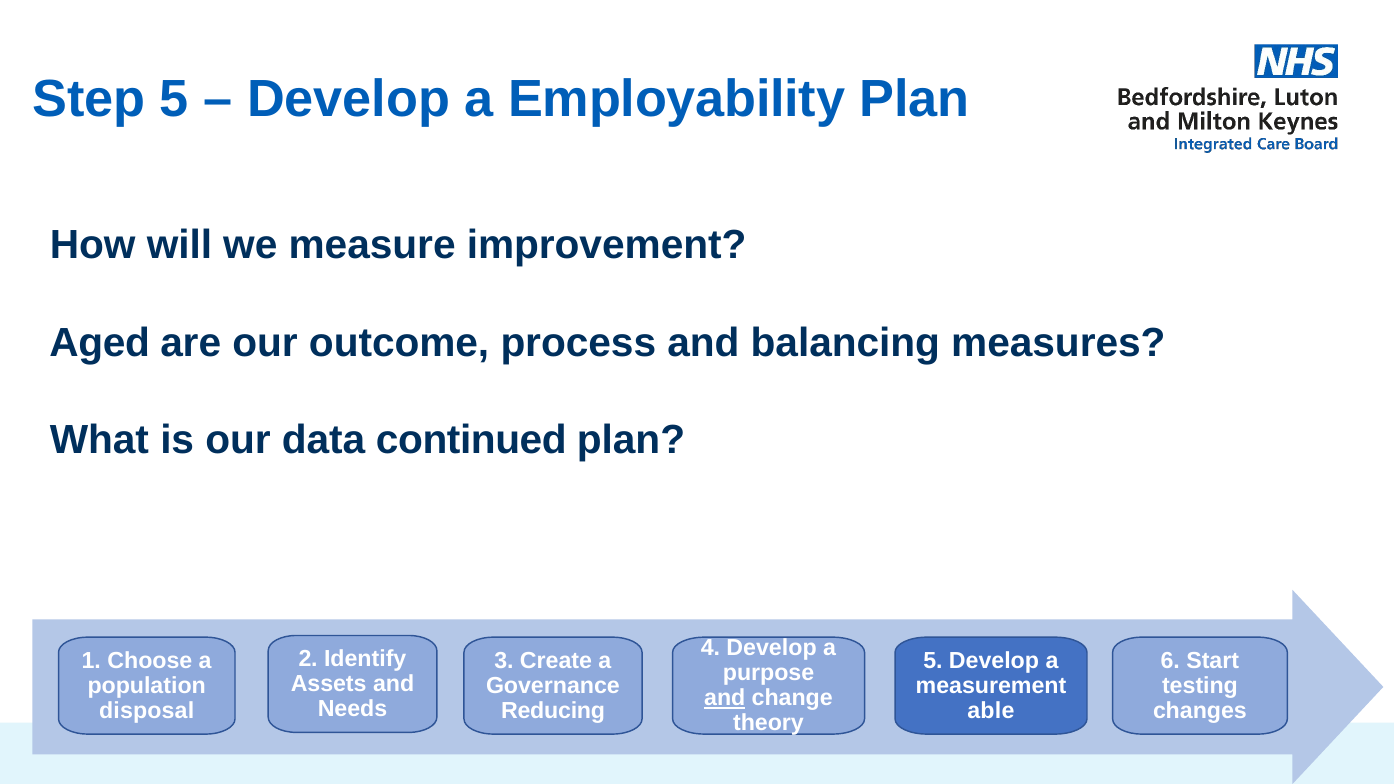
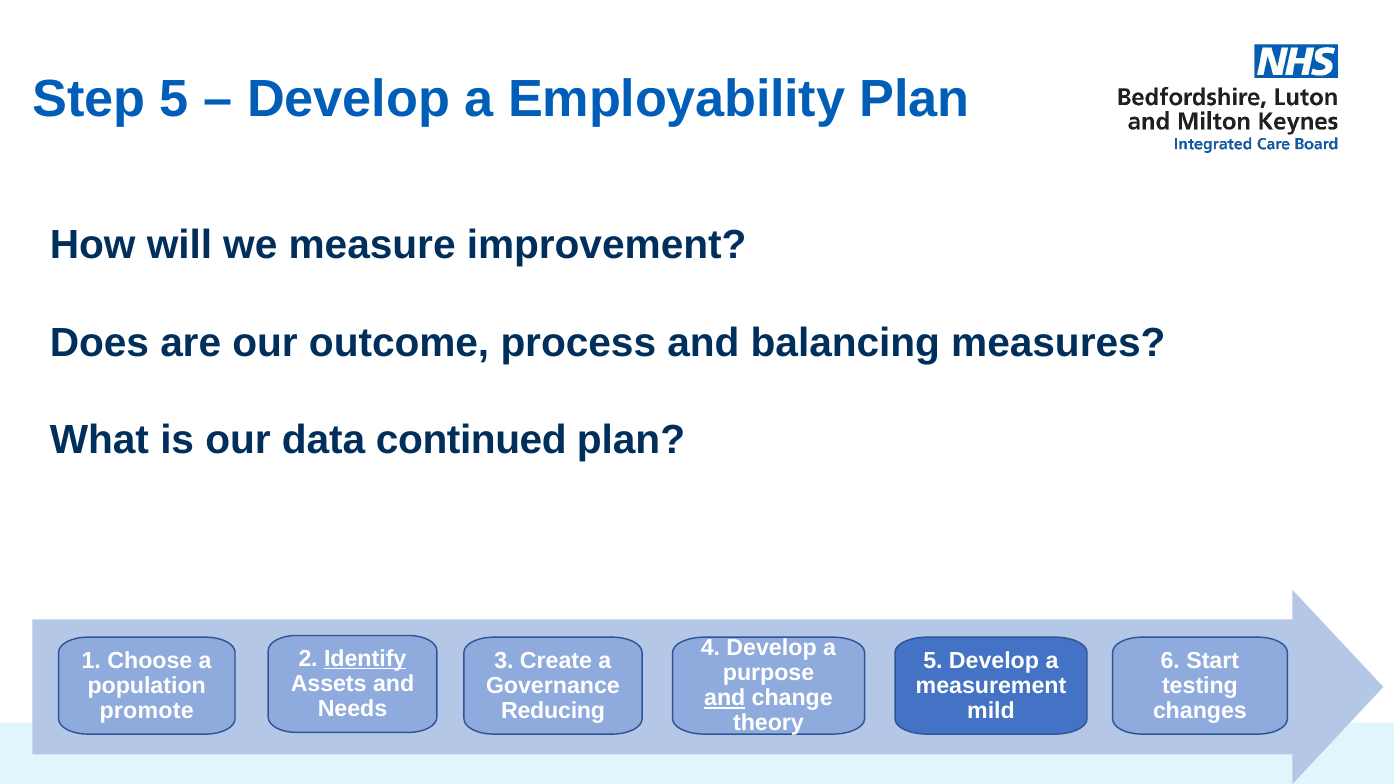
Aged: Aged -> Does
Identify underline: none -> present
disposal: disposal -> promote
able: able -> mild
